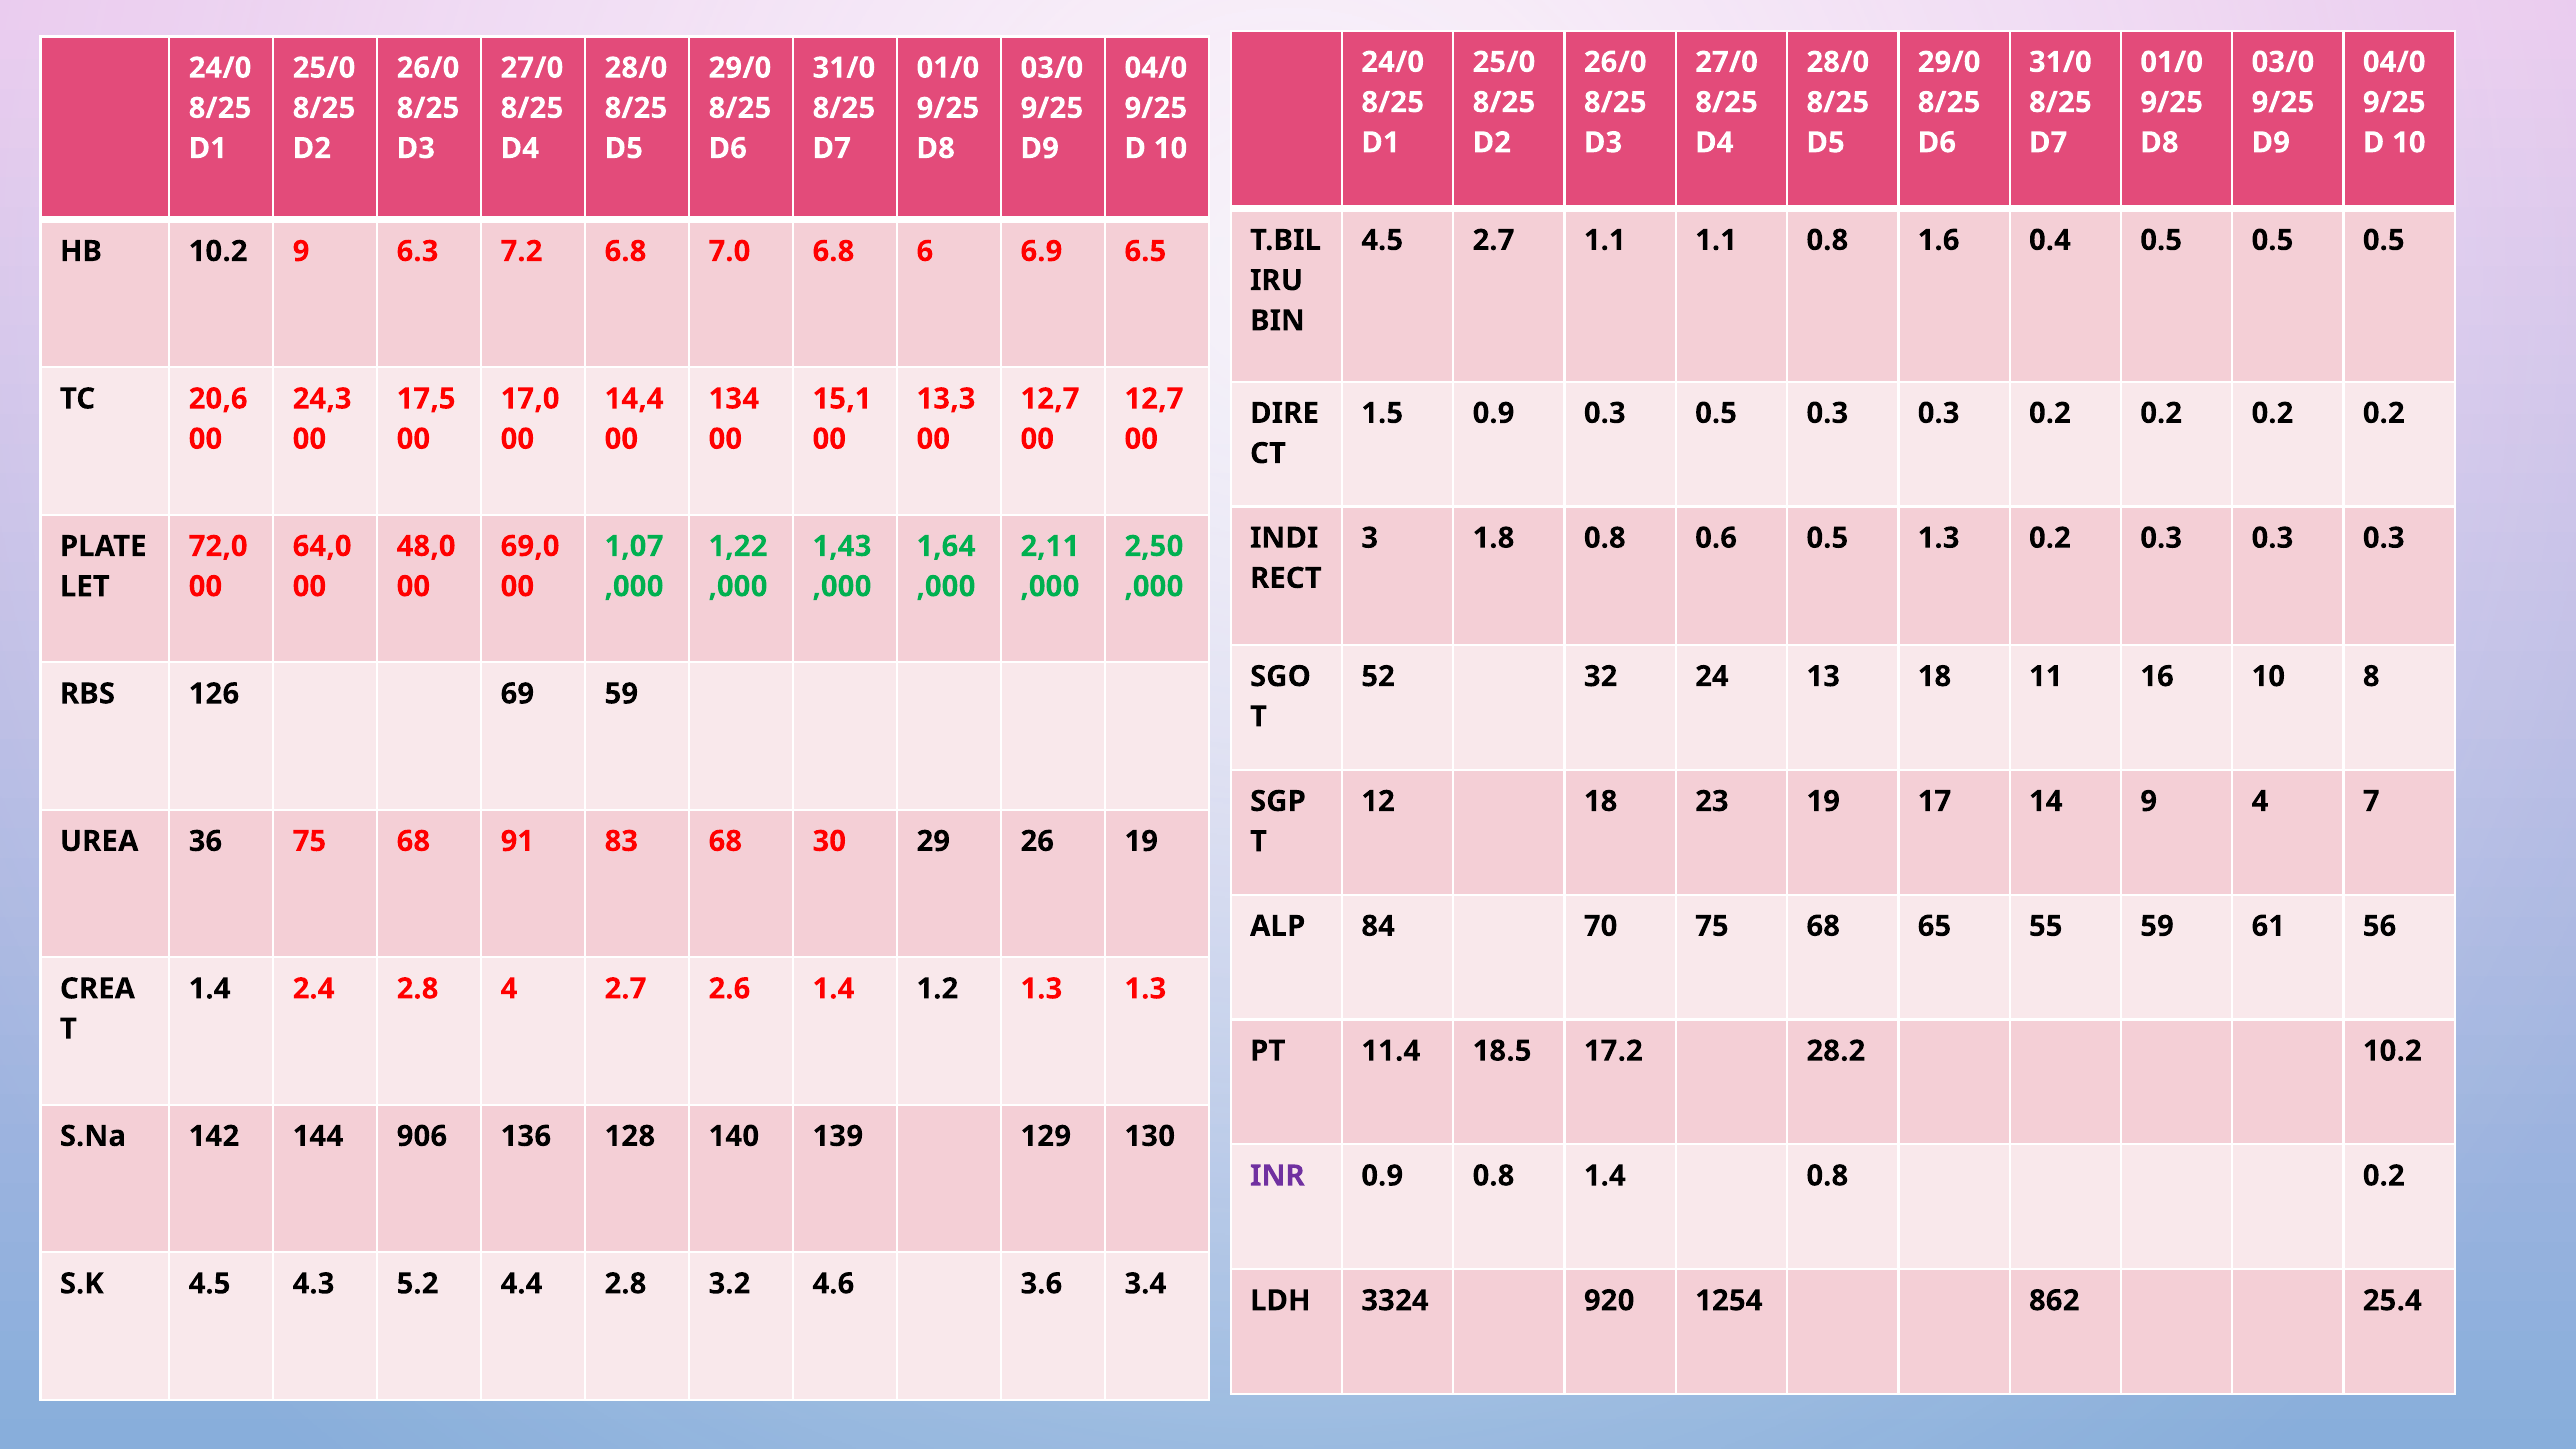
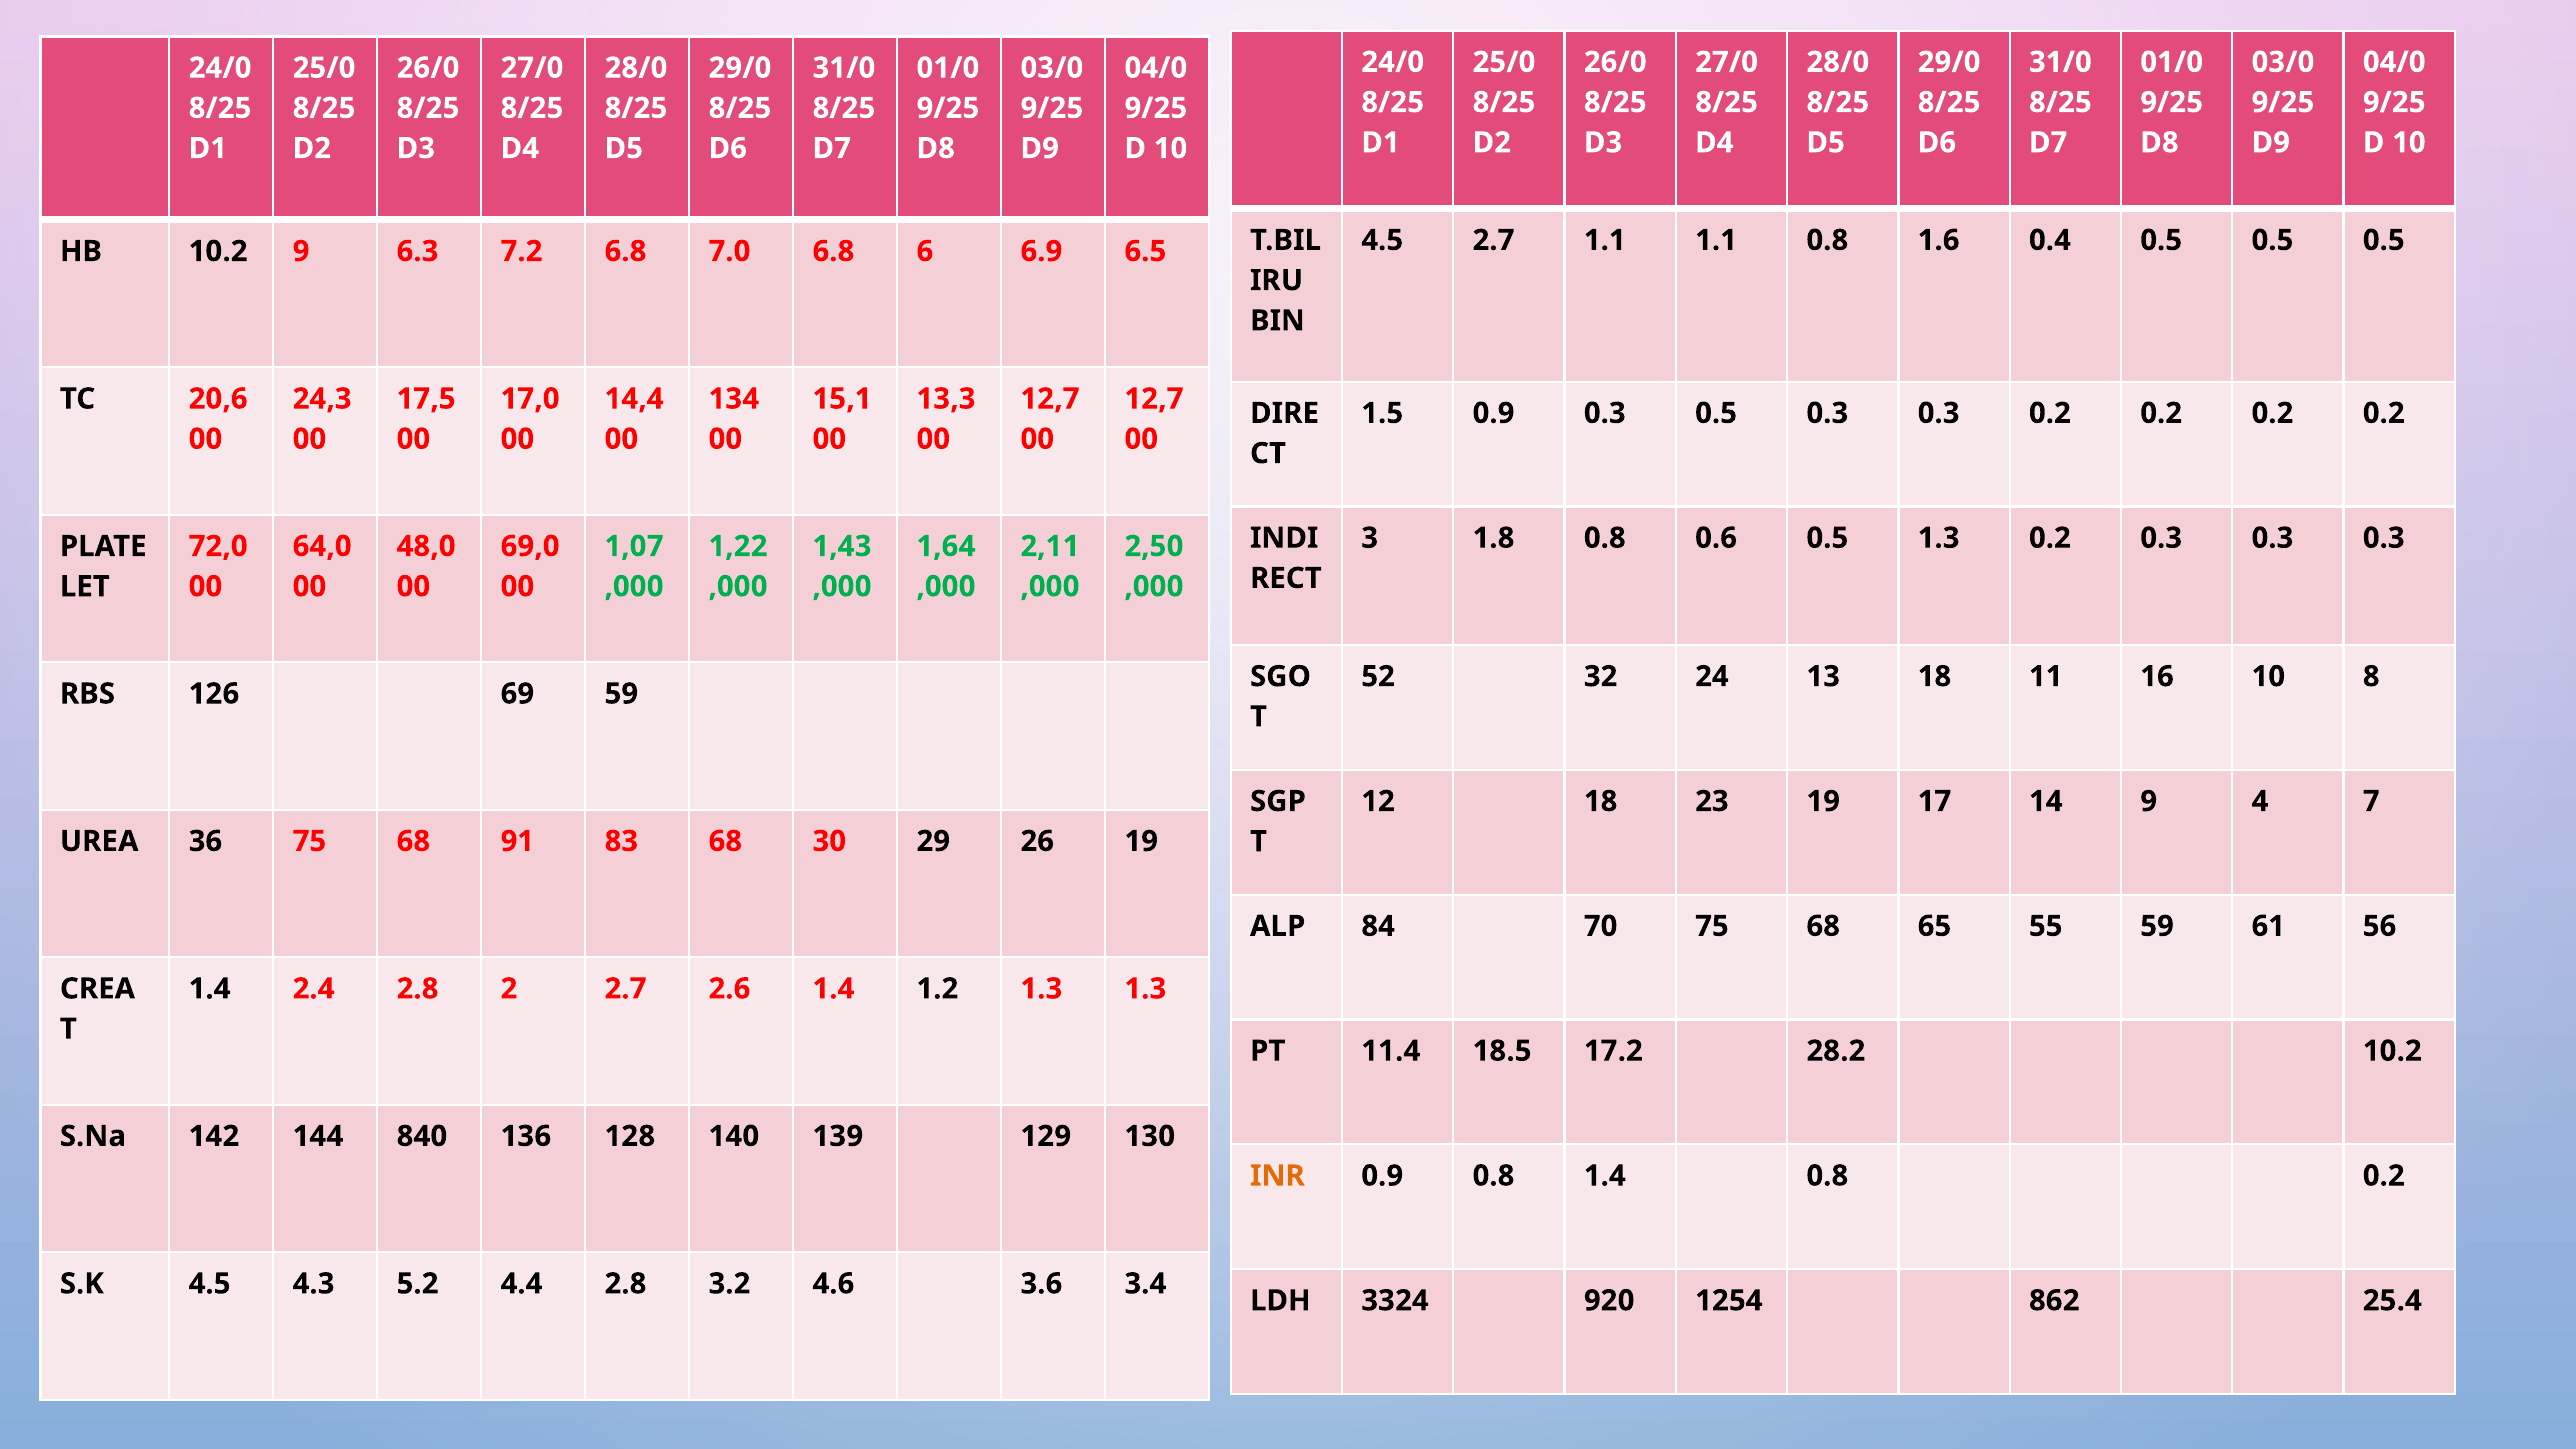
2.8 4: 4 -> 2
906: 906 -> 840
INR colour: purple -> orange
